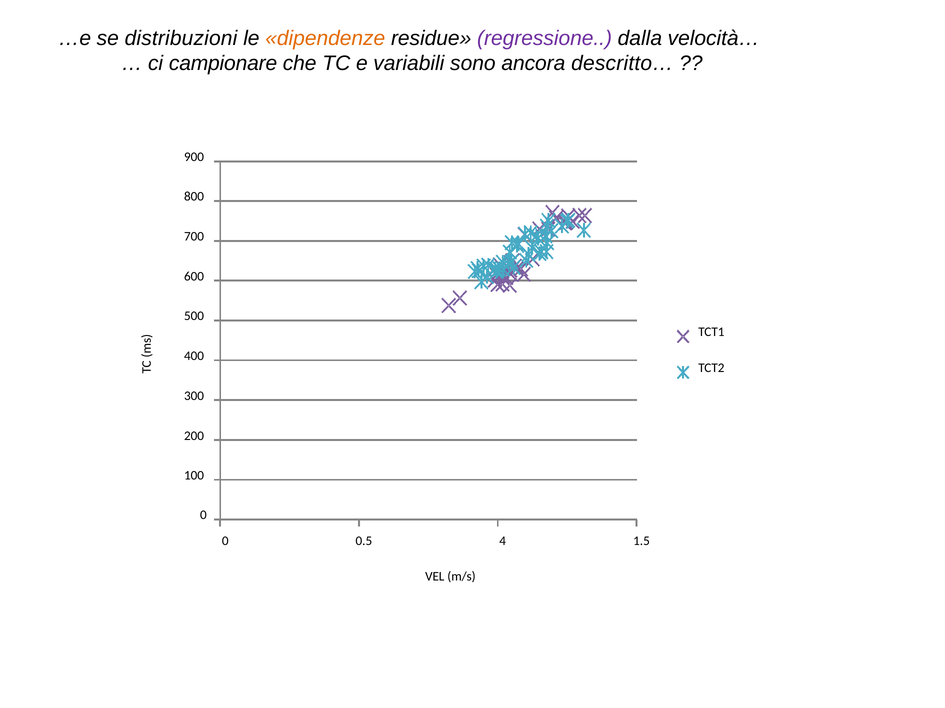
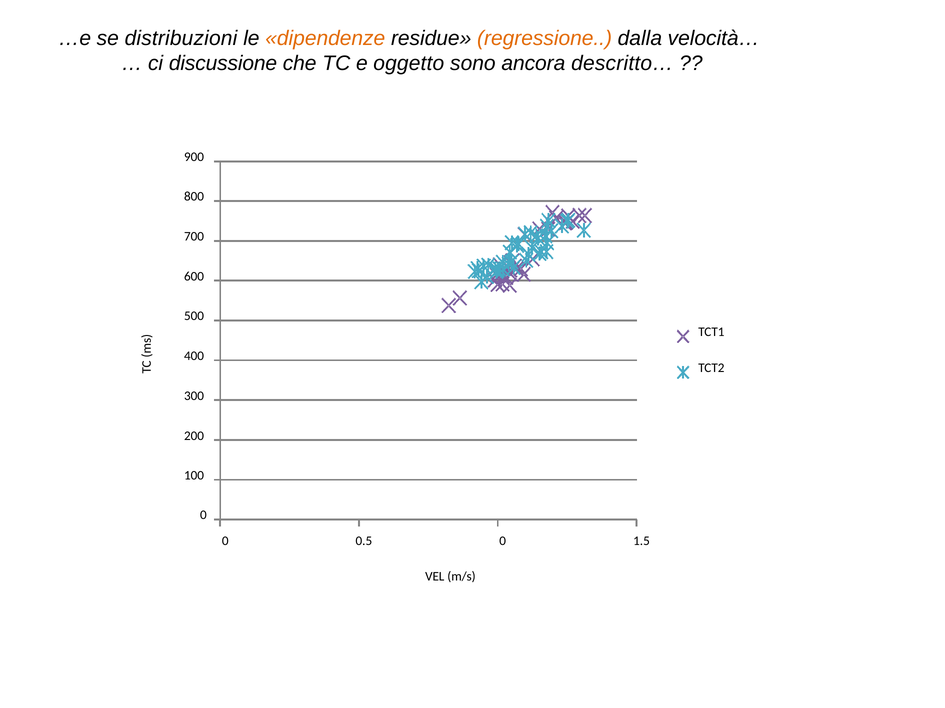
regressione colour: purple -> orange
campionare: campionare -> discussione
variabili: variabili -> oggetto
0.5 4: 4 -> 0
